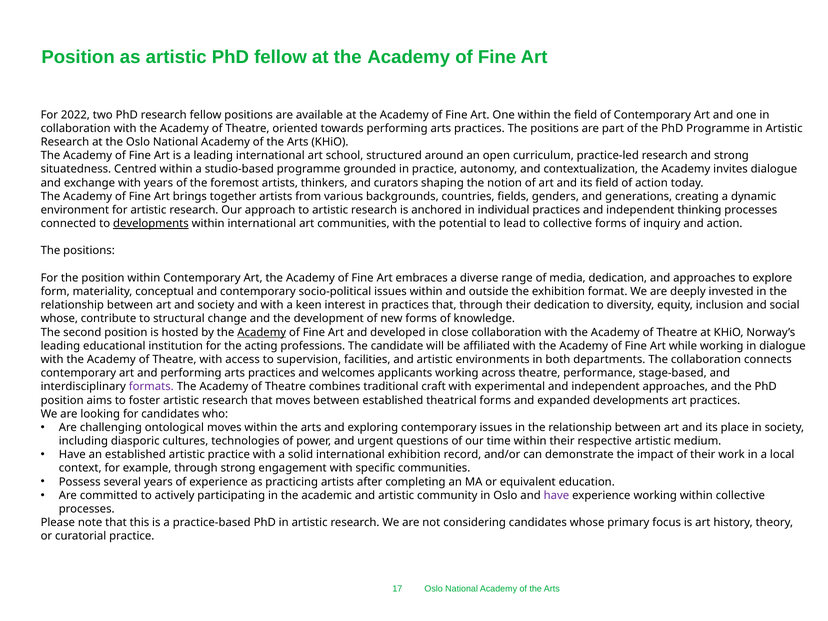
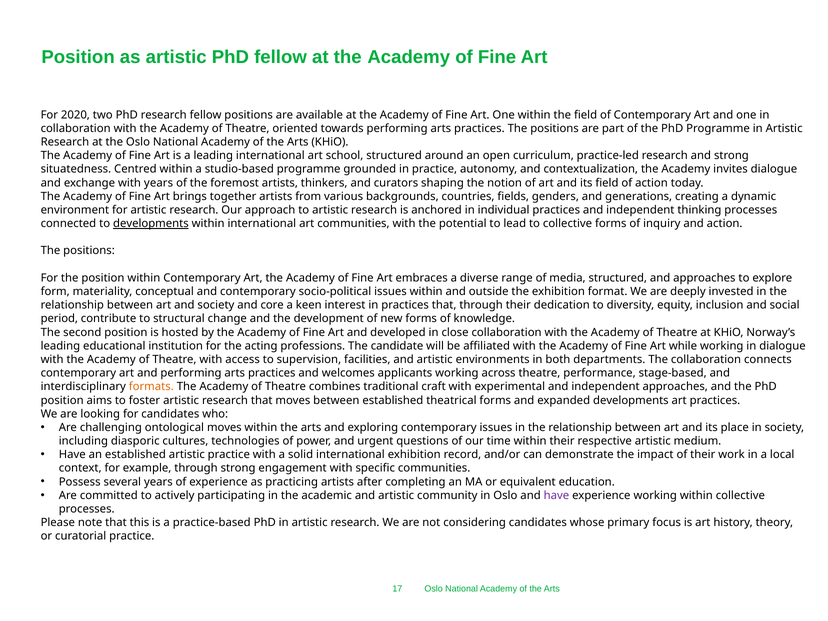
2022: 2022 -> 2020
media dedication: dedication -> structured
and with: with -> core
whose at (59, 319): whose -> period
Academy at (262, 332) underline: present -> none
formats colour: purple -> orange
